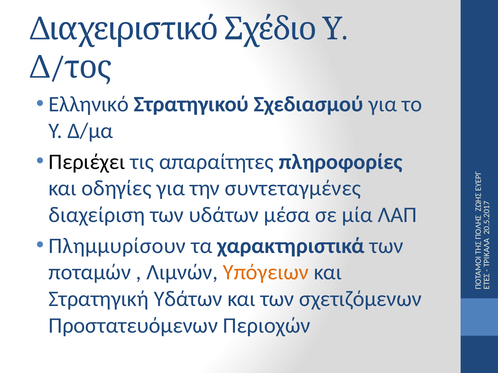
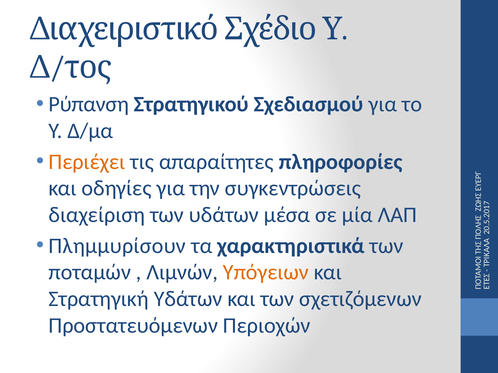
Ελληνικό: Ελληνικό -> Ρύπανση
Περιέχει colour: black -> orange
συντεταγμένες: συντεταγμένες -> συγκεντρώσεις
